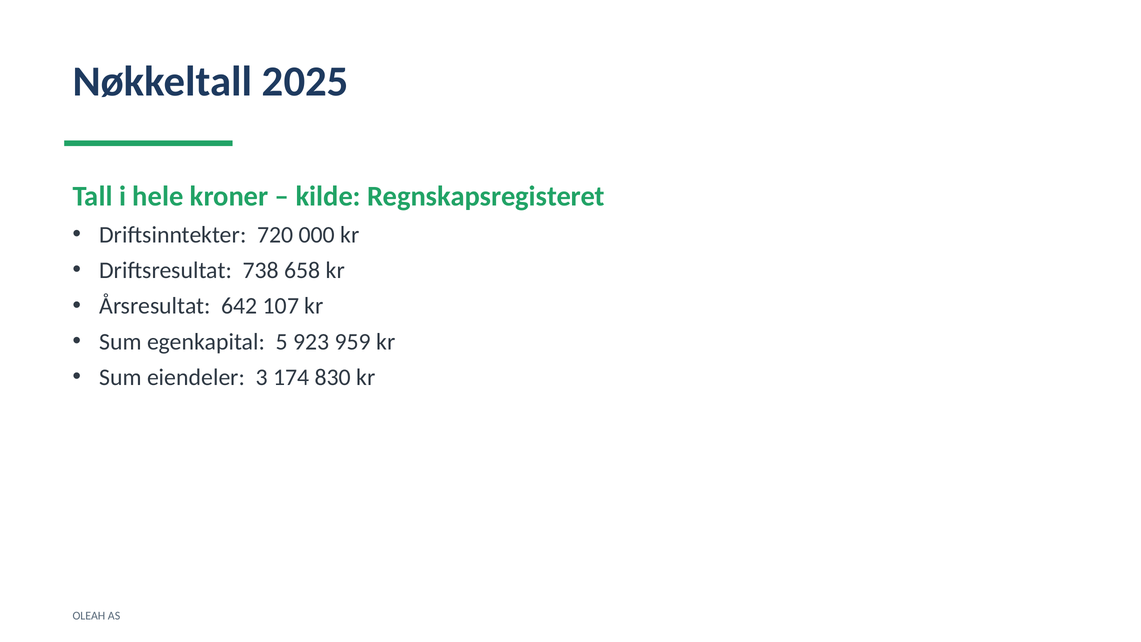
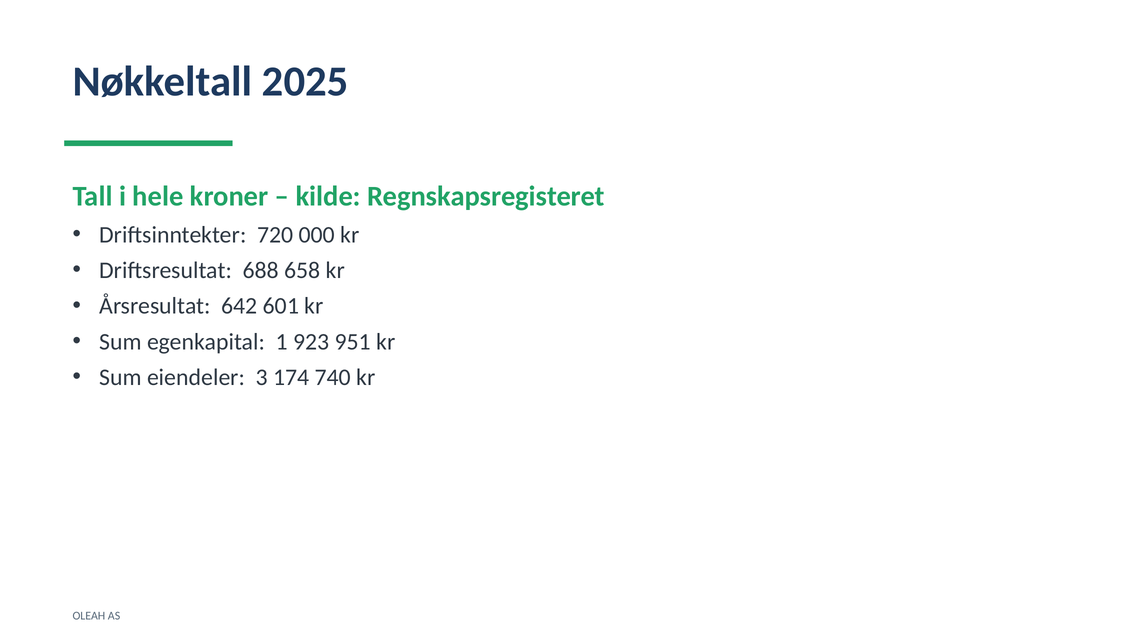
738: 738 -> 688
107: 107 -> 601
5: 5 -> 1
959: 959 -> 951
830: 830 -> 740
